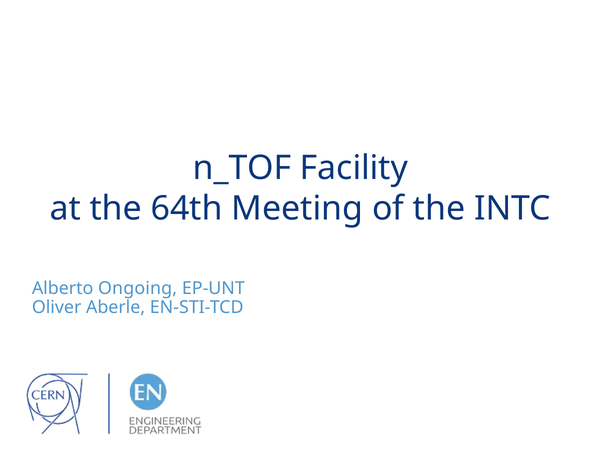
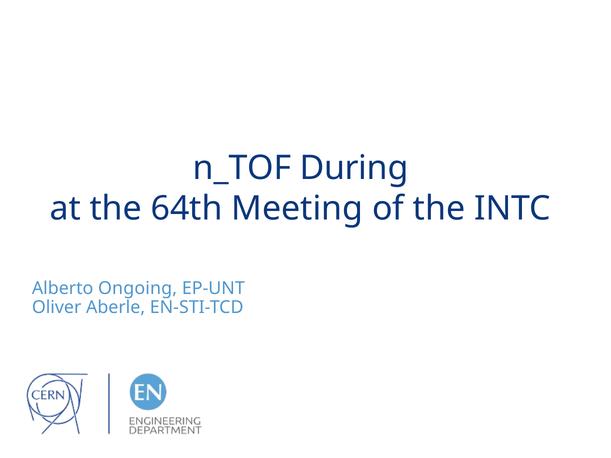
Facility: Facility -> During
